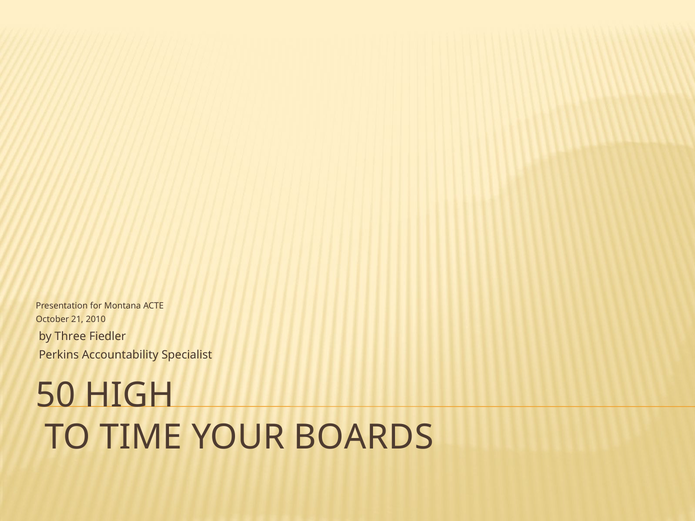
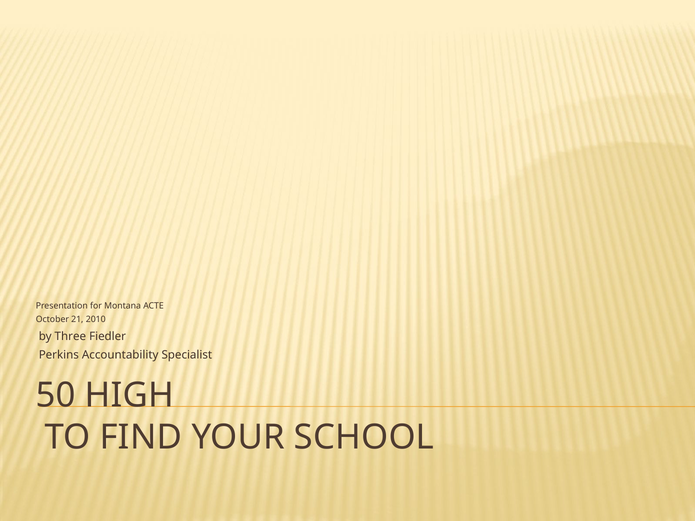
TIME: TIME -> FIND
BOARDS: BOARDS -> SCHOOL
